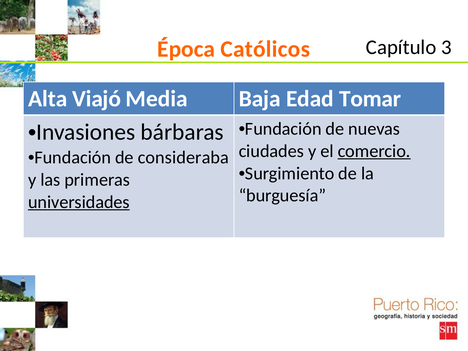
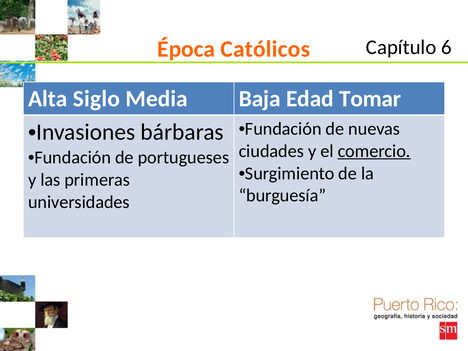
3: 3 -> 6
Viajó: Viajó -> Siglo
consideraba: consideraba -> portugueses
universidades underline: present -> none
